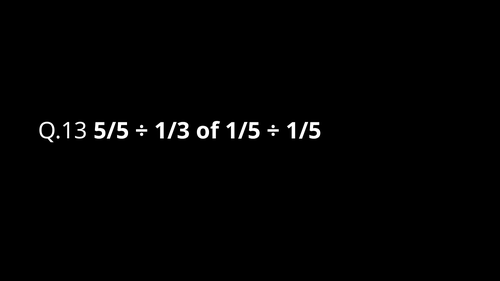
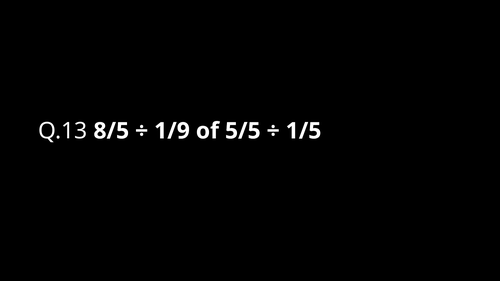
5/5: 5/5 -> 8/5
1/3: 1/3 -> 1/9
of 1/5: 1/5 -> 5/5
